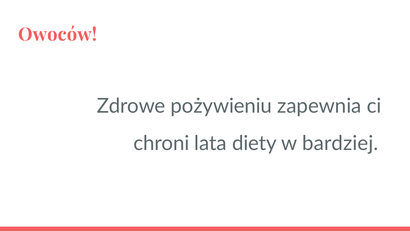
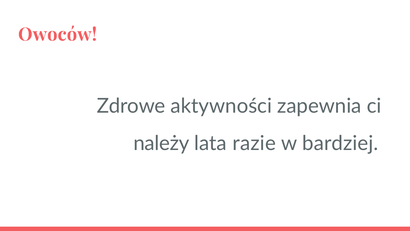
pożywieniu: pożywieniu -> aktywności
chroni: chroni -> należy
diety: diety -> razie
